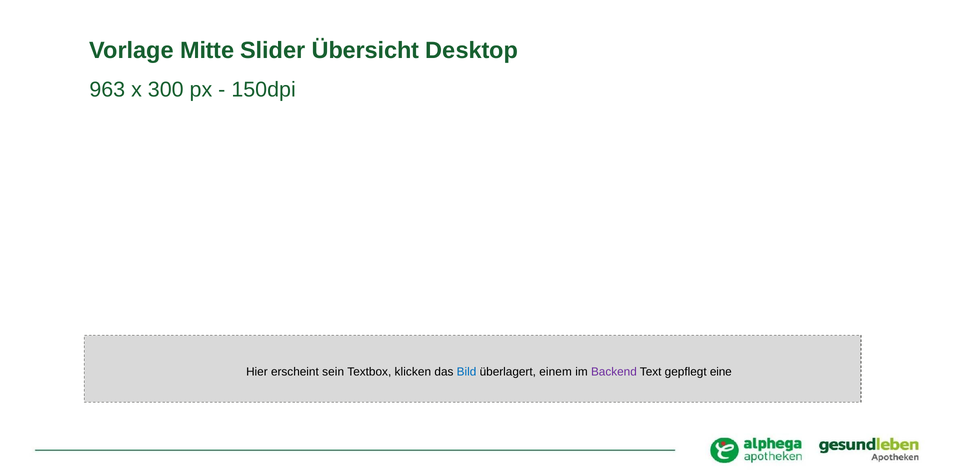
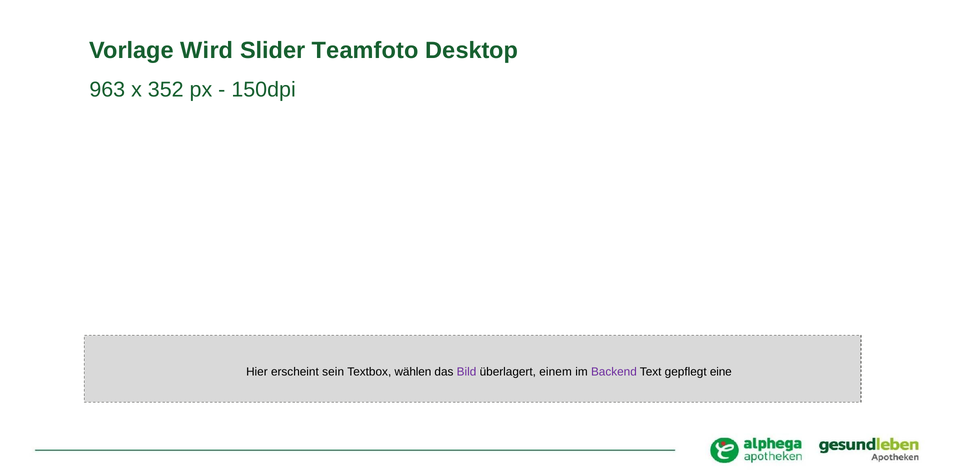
Mitte: Mitte -> Wird
Übersicht: Übersicht -> Teamfoto
300: 300 -> 352
klicken: klicken -> wählen
Bild colour: blue -> purple
